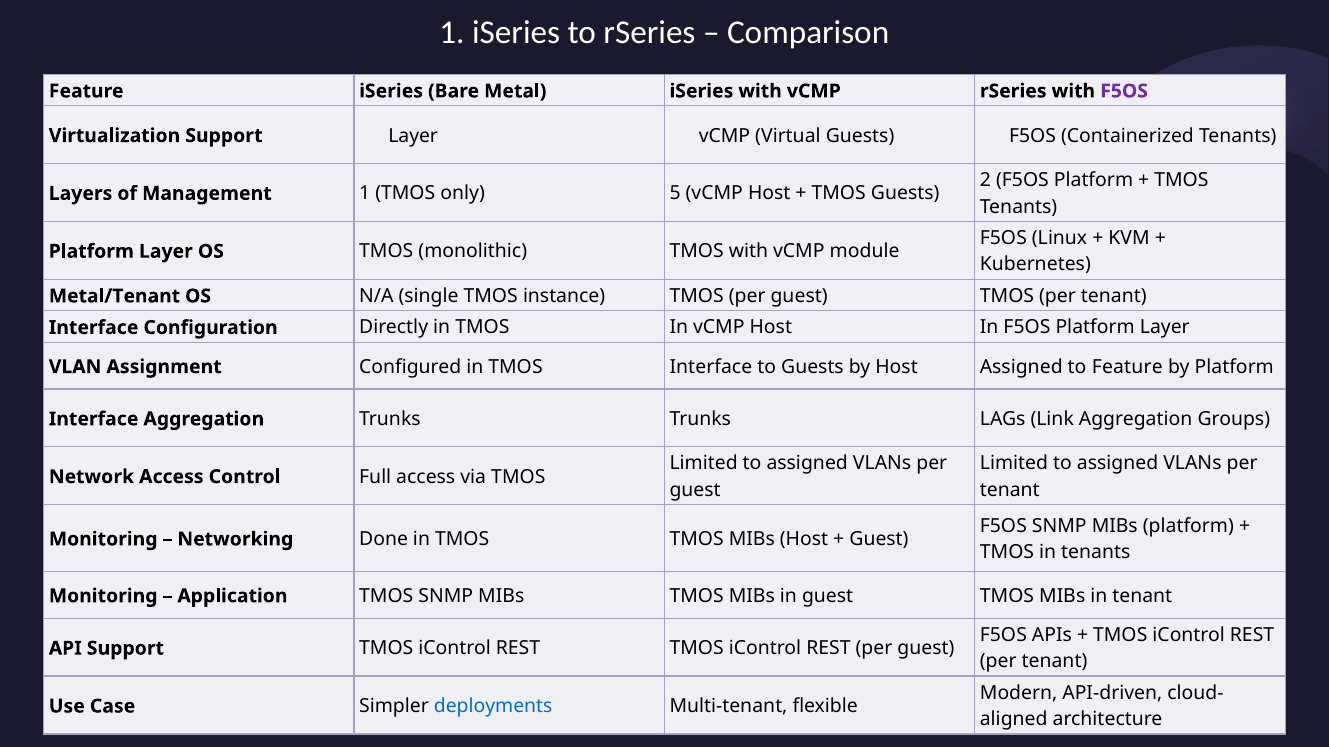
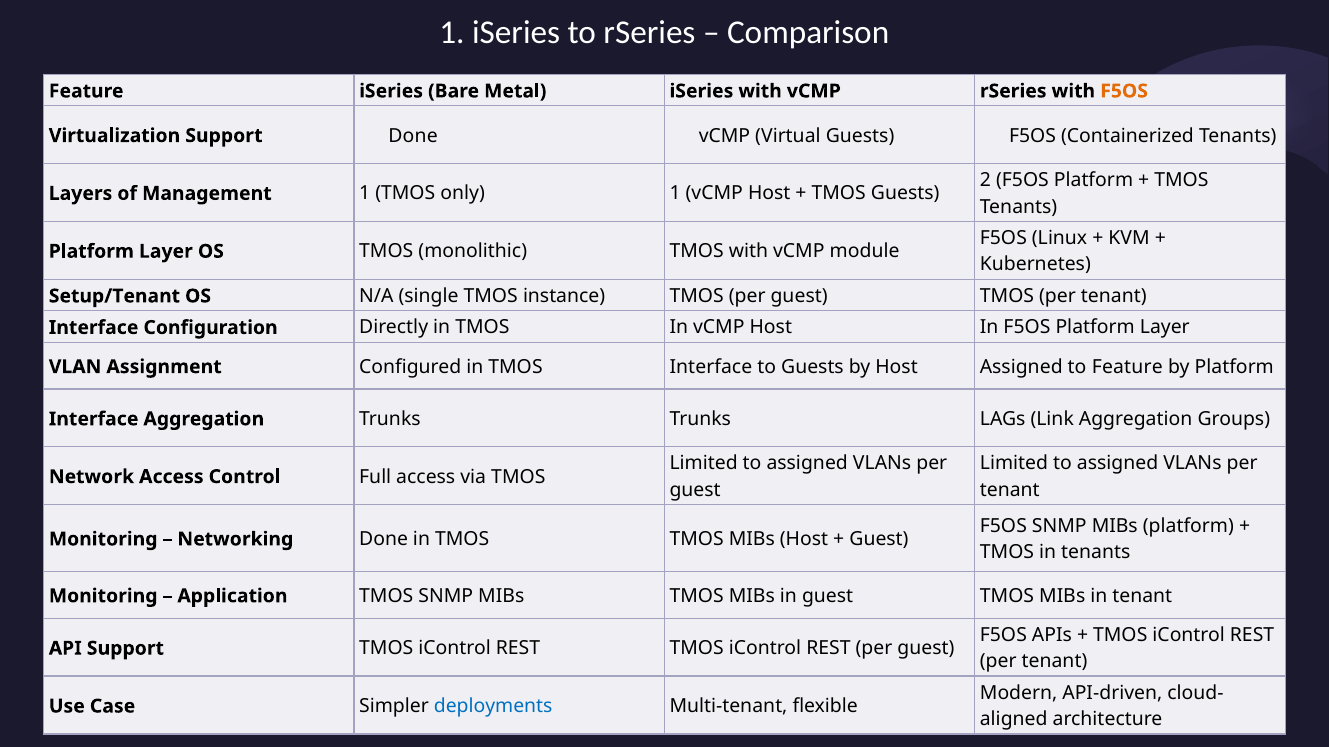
F5OS at (1124, 91) colour: purple -> orange
Layer at (413, 136): Layer -> Done
only 5: 5 -> 1
Metal/Tenant: Metal/Tenant -> Setup/Tenant
